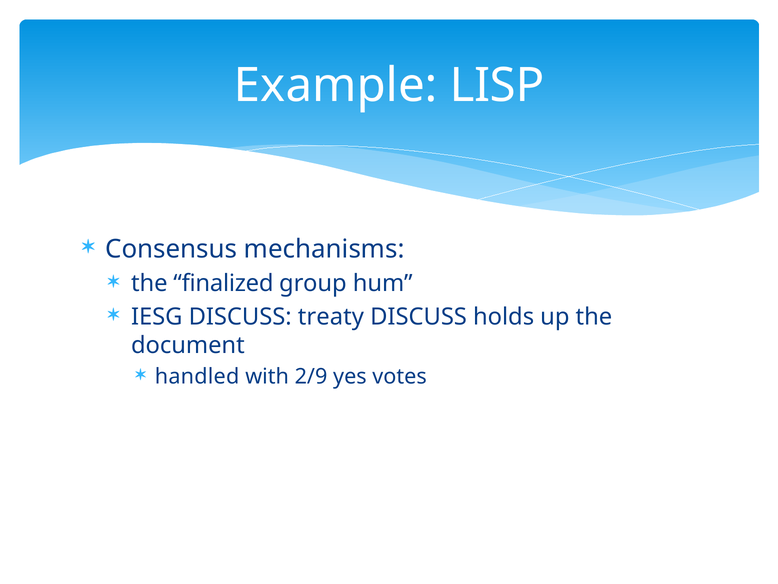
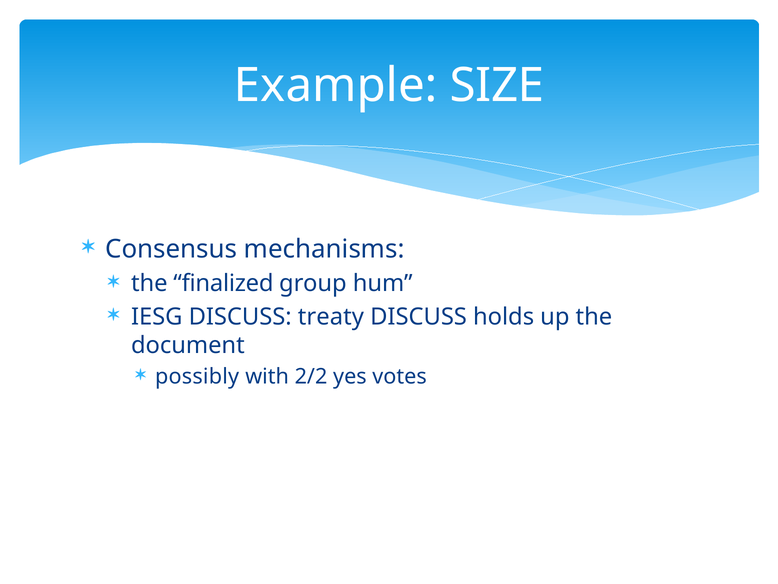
LISP: LISP -> SIZE
handled: handled -> possibly
2/9: 2/9 -> 2/2
